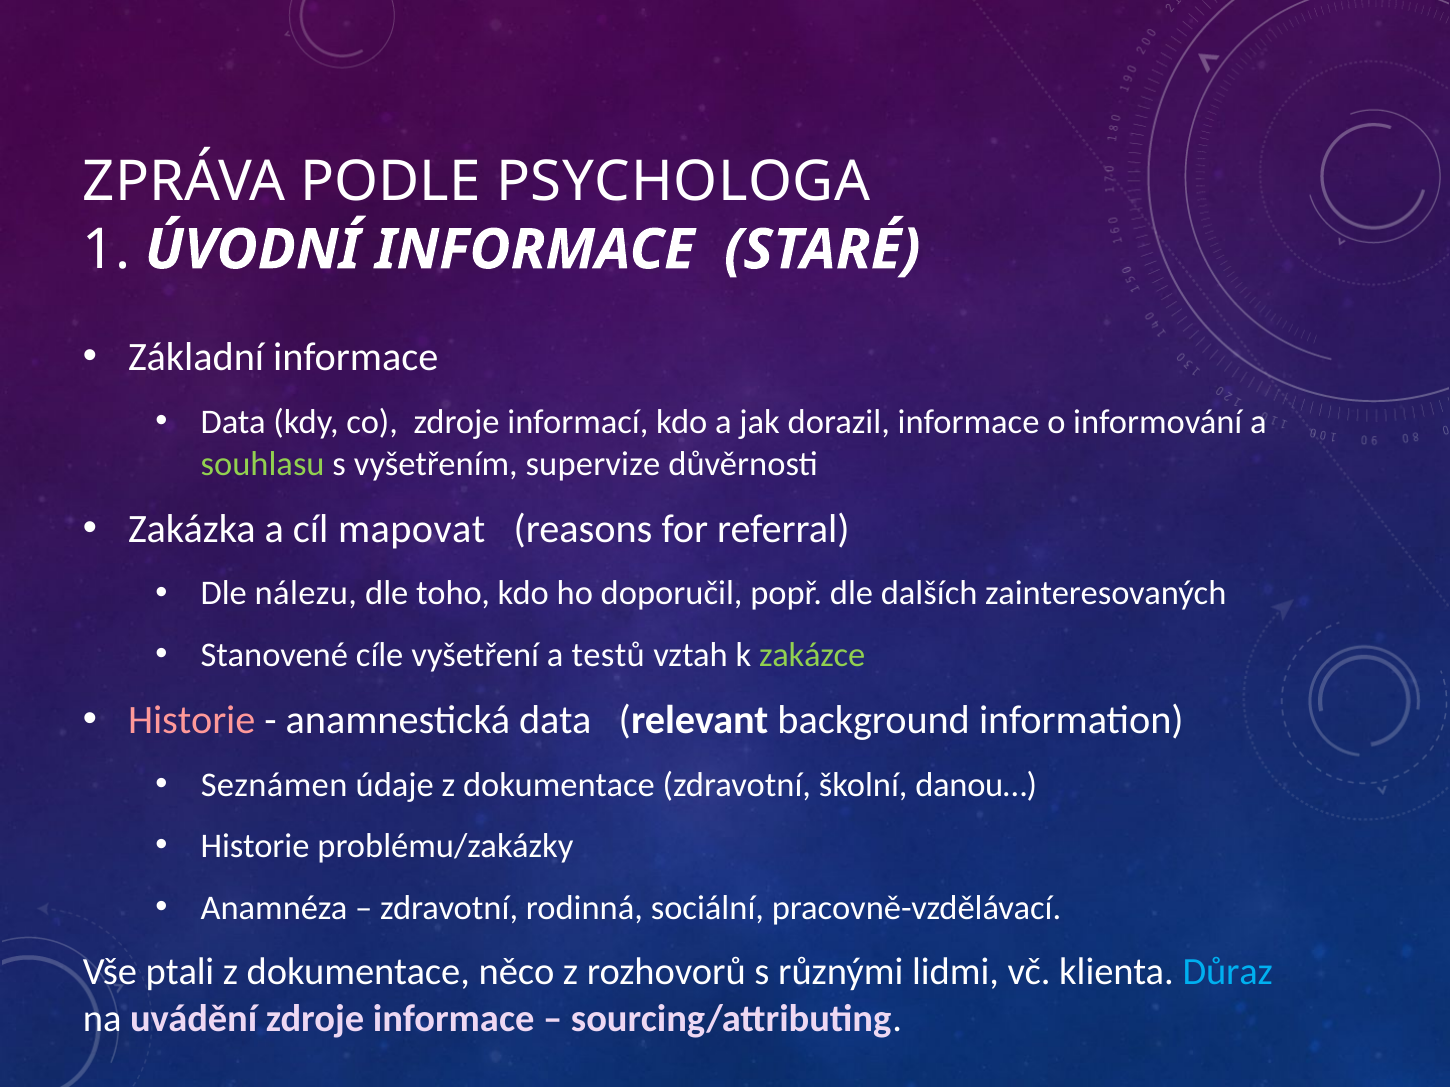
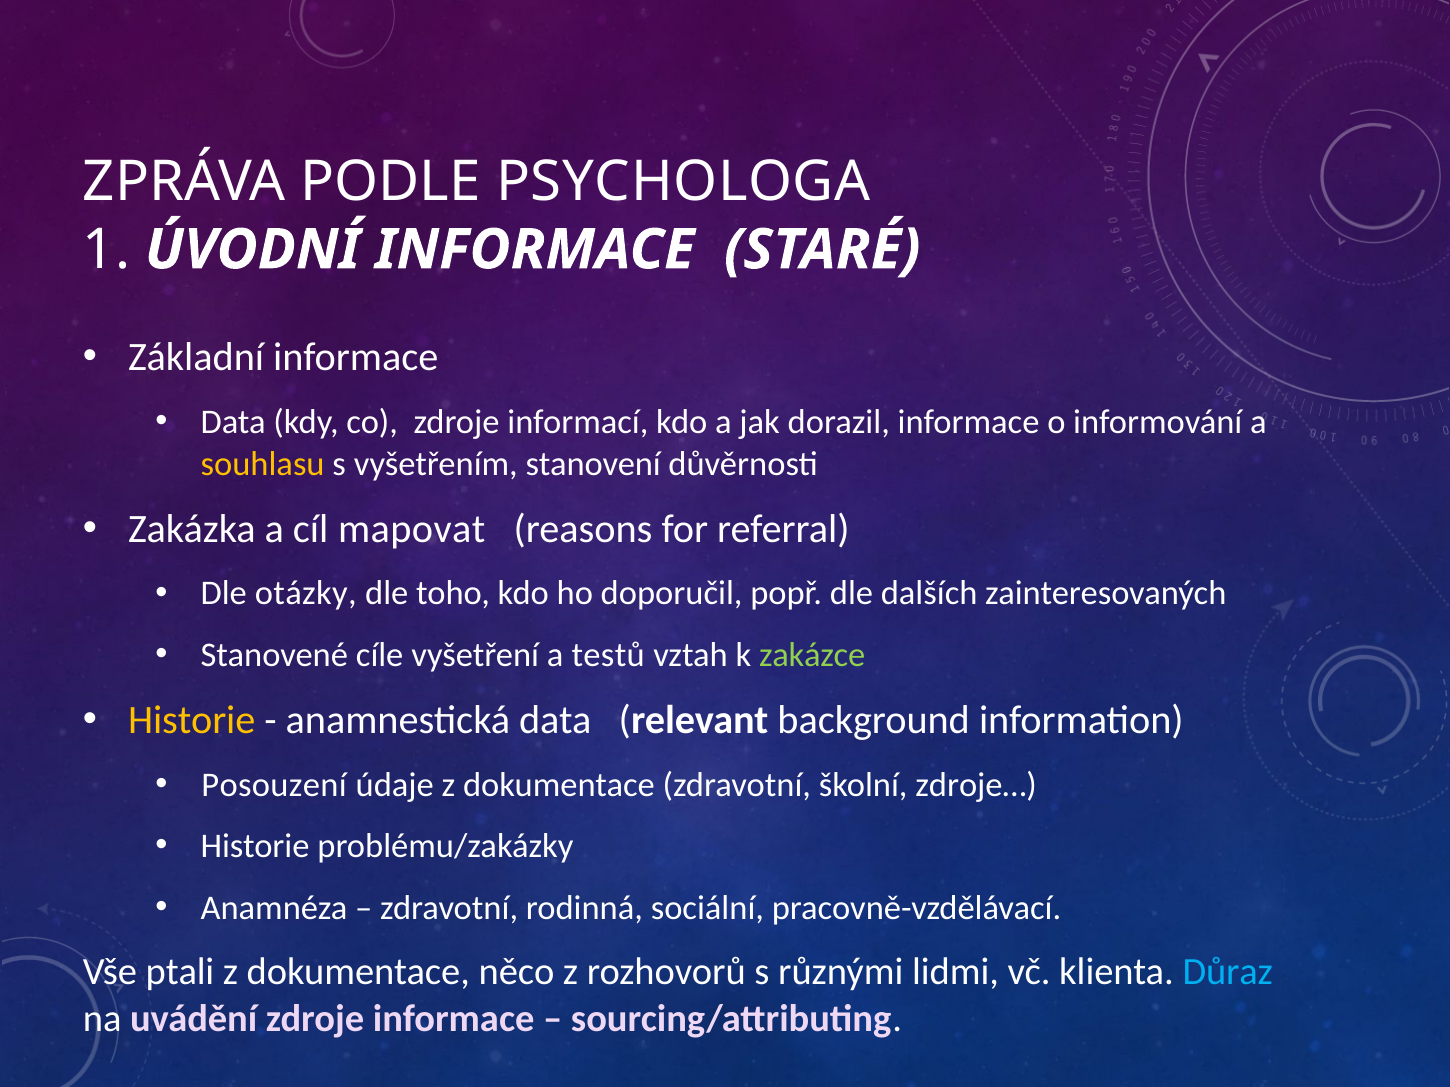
souhlasu colour: light green -> yellow
supervize: supervize -> stanovení
nálezu: nálezu -> otázky
Historie at (192, 721) colour: pink -> yellow
Seznámen: Seznámen -> Posouzení
danou…: danou… -> zdroje…
